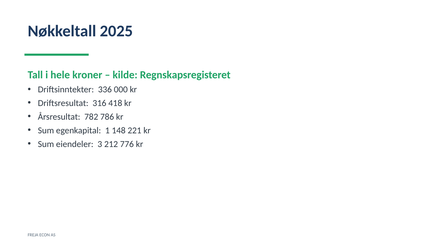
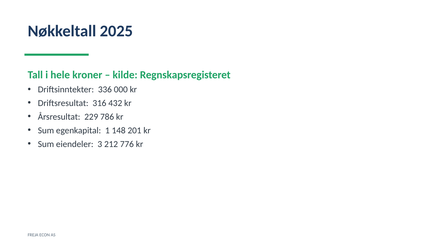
418: 418 -> 432
782: 782 -> 229
221: 221 -> 201
